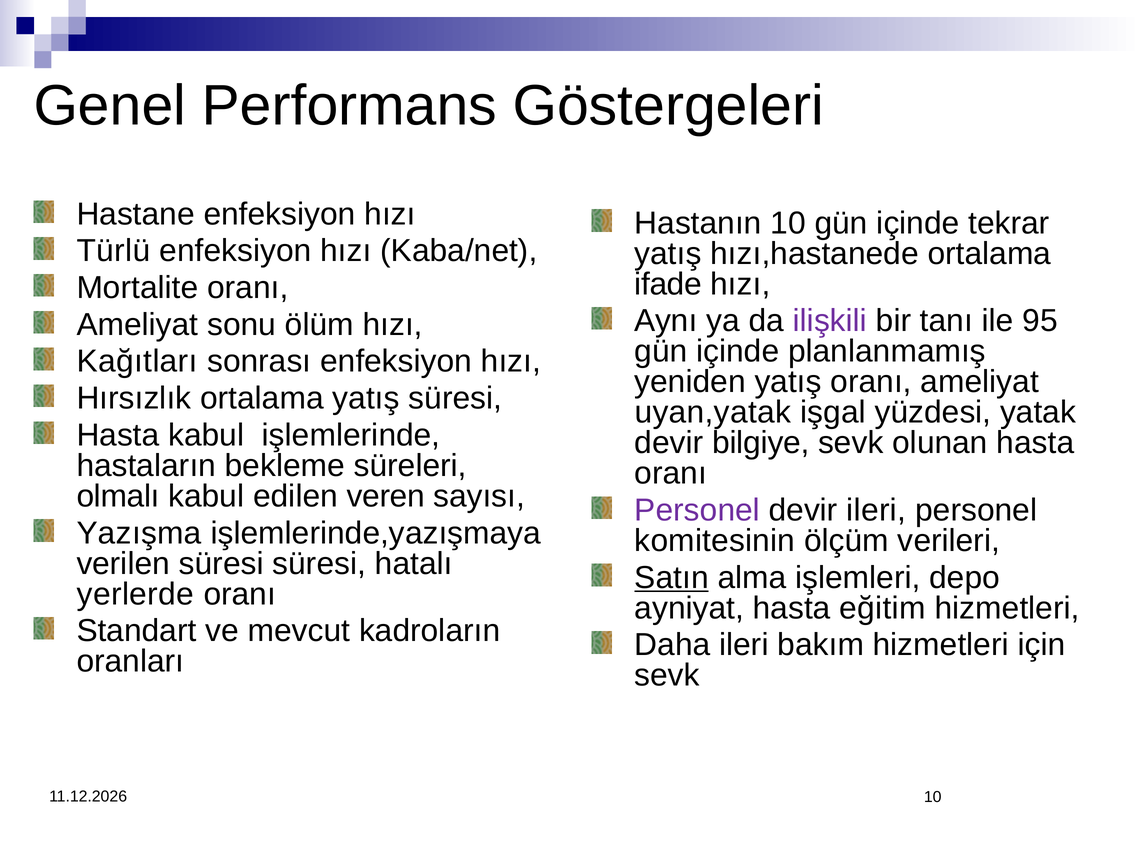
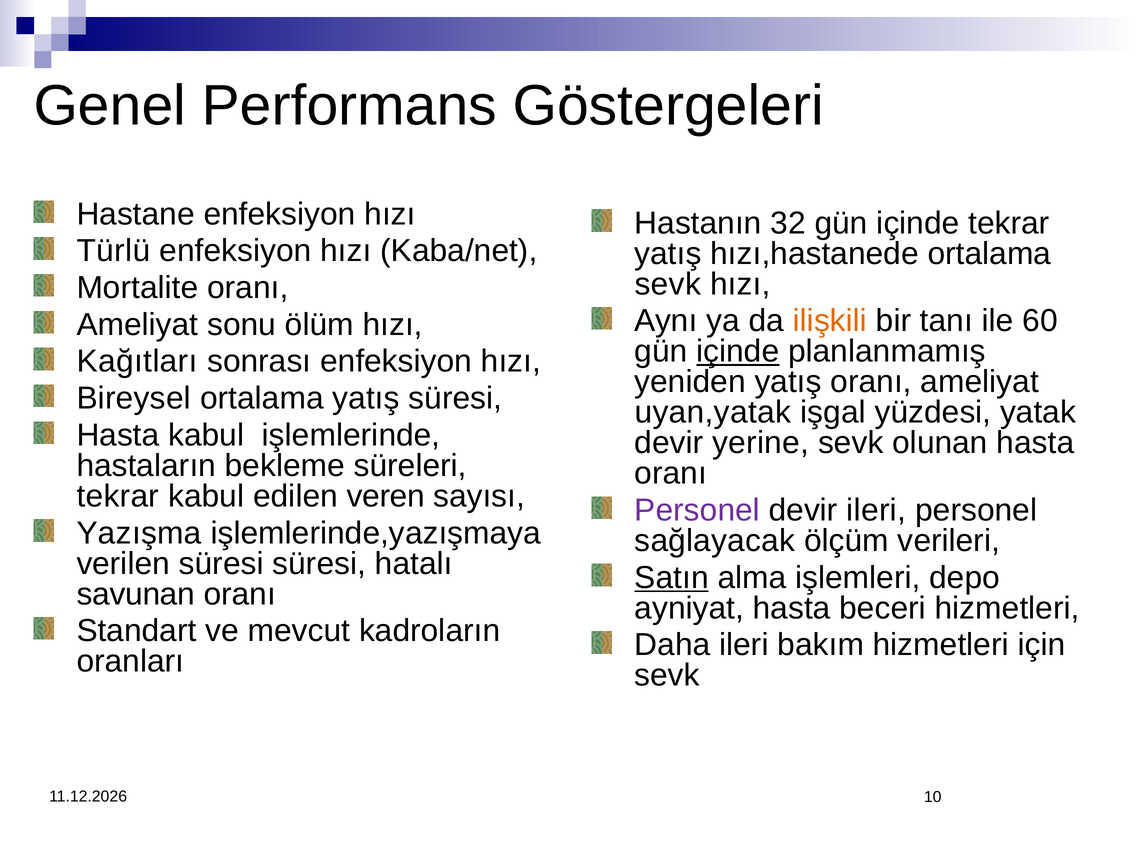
Hastanın 10: 10 -> 32
ifade at (668, 284): ifade -> sevk
ilişkili colour: purple -> orange
95: 95 -> 60
içinde at (738, 351) underline: none -> present
Hırsızlık: Hırsızlık -> Bireysel
bilgiye: bilgiye -> yerine
olmalı at (118, 496): olmalı -> tekrar
komitesinin: komitesinin -> sağlayacak
yerlerde: yerlerde -> savunan
eğitim: eğitim -> beceri
